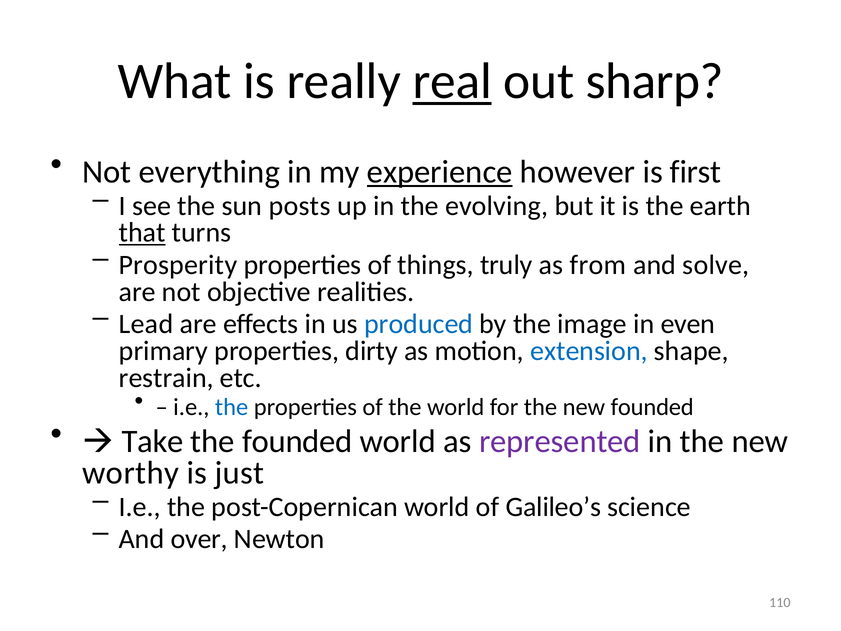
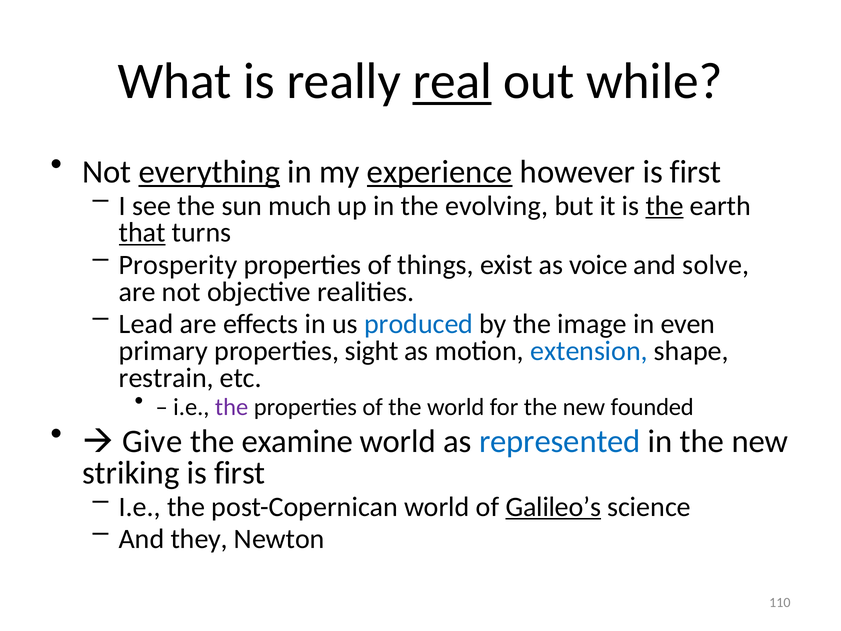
sharp: sharp -> while
everything underline: none -> present
posts: posts -> much
the at (665, 206) underline: none -> present
truly: truly -> exist
from: from -> voice
dirty: dirty -> sight
the at (232, 407) colour: blue -> purple
Take: Take -> Give
the founded: founded -> examine
represented colour: purple -> blue
worthy: worthy -> striking
just at (239, 473): just -> first
Galileo’s underline: none -> present
over: over -> they
